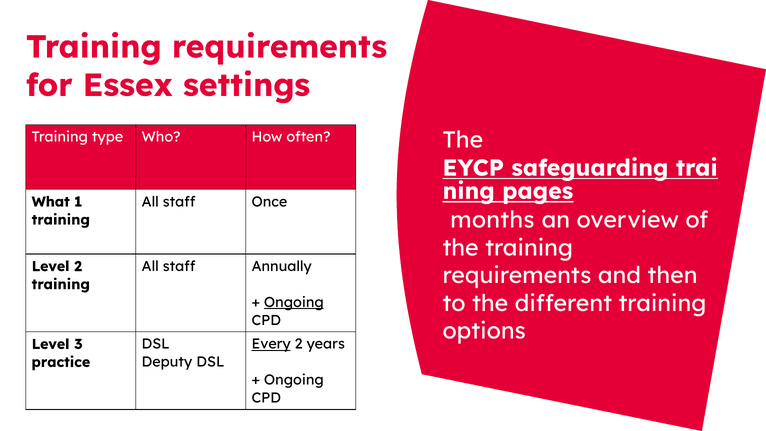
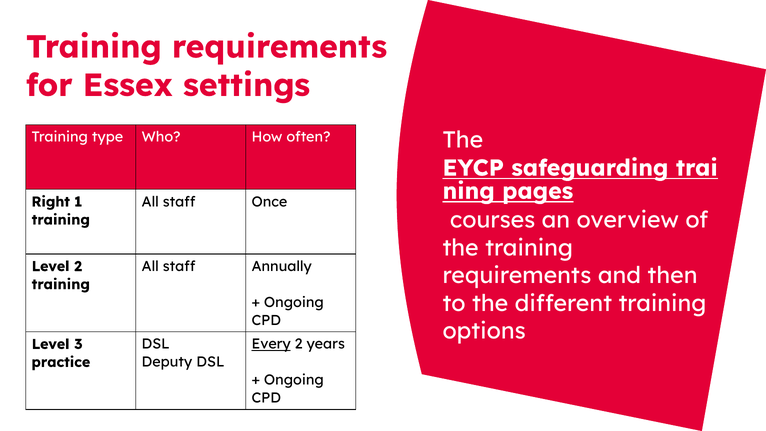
What: What -> Right
months: months -> courses
Ongoing at (294, 302) underline: present -> none
